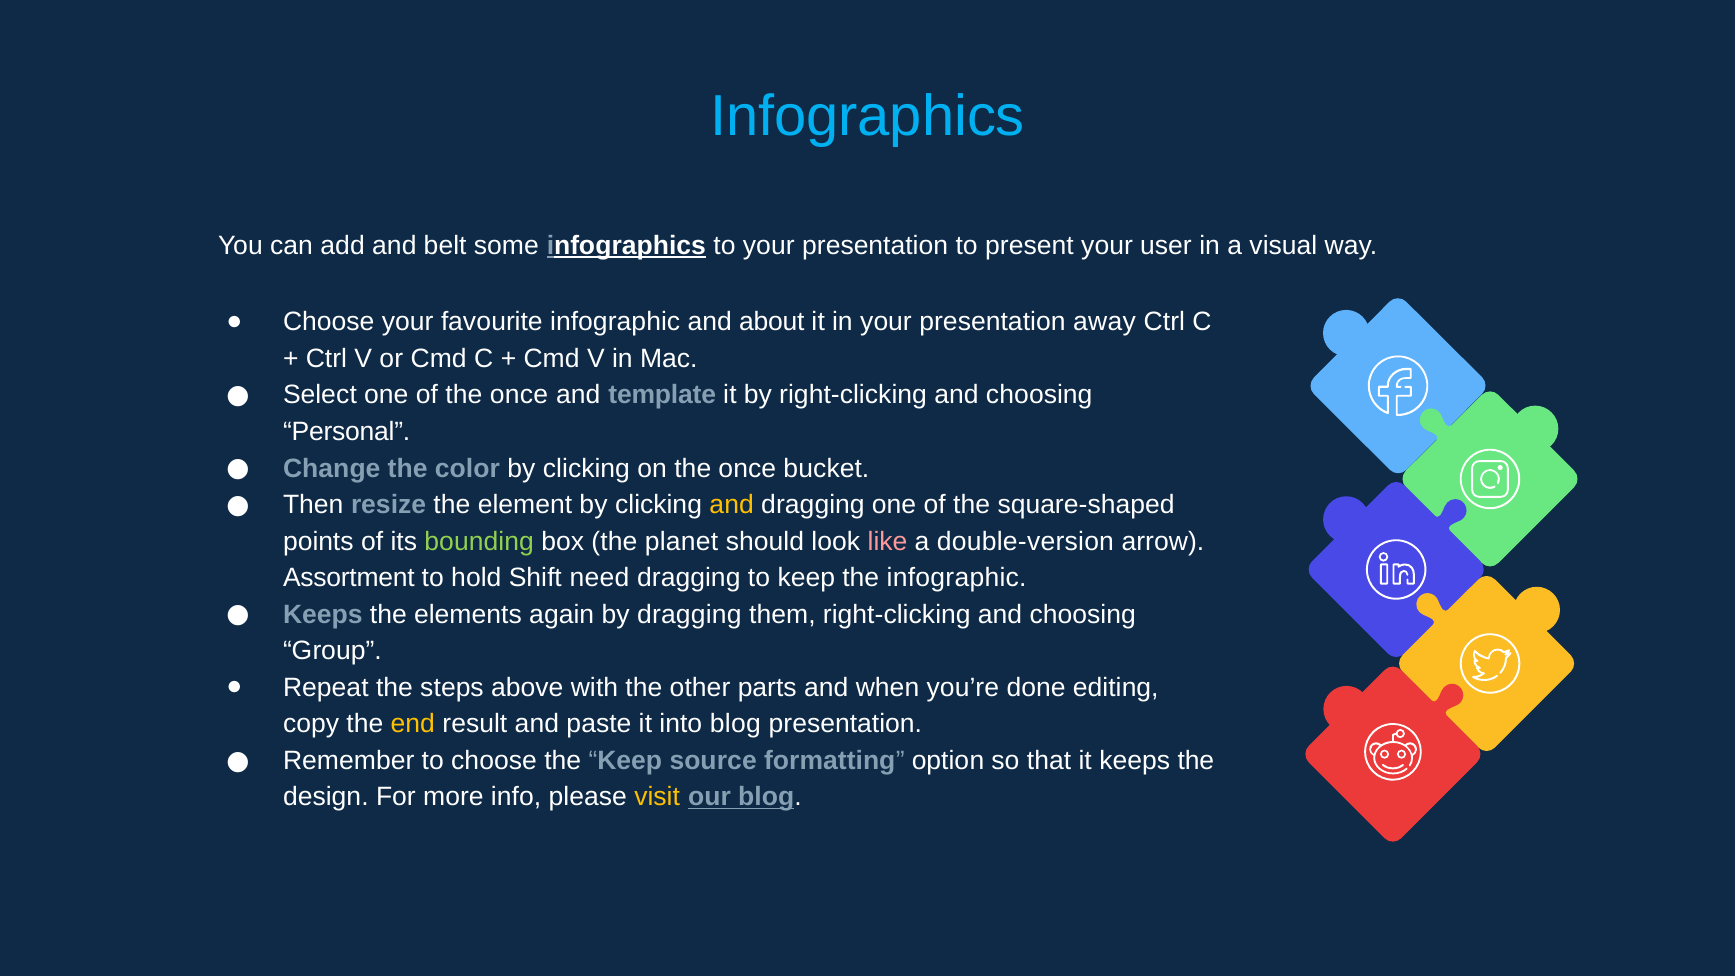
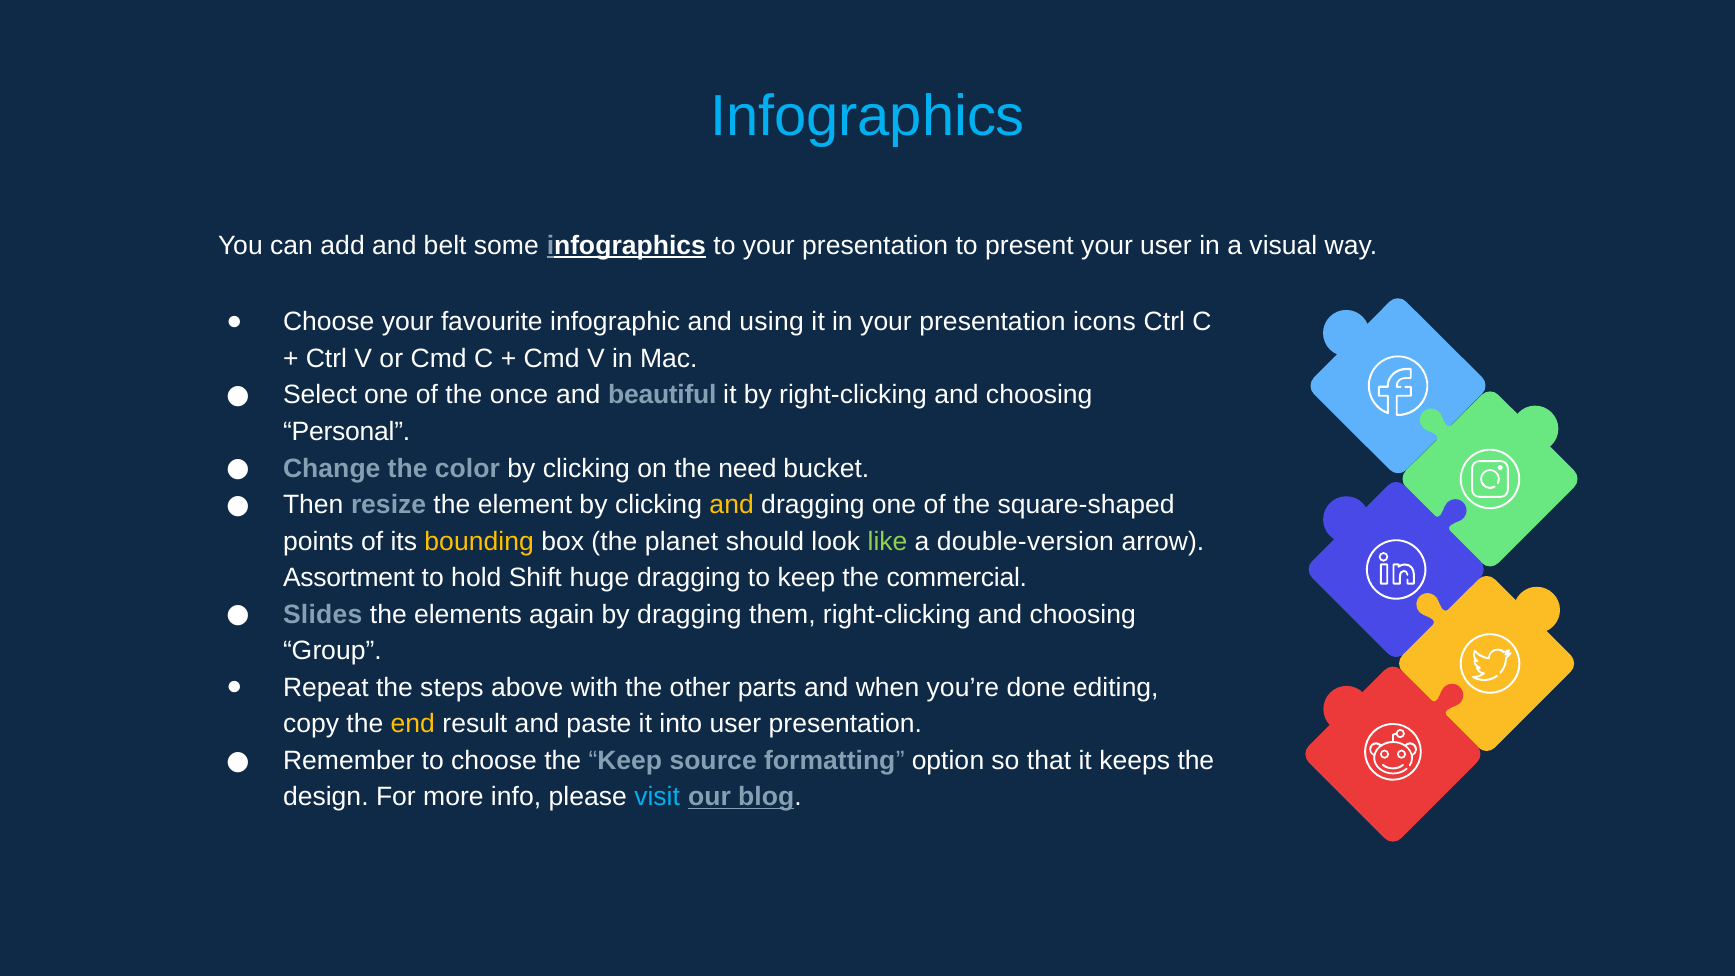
about: about -> using
away: away -> icons
template: template -> beautiful
on the once: once -> need
bounding colour: light green -> yellow
like colour: pink -> light green
need: need -> huge
the infographic: infographic -> commercial
Keeps at (323, 614): Keeps -> Slides
into blog: blog -> user
visit colour: yellow -> light blue
